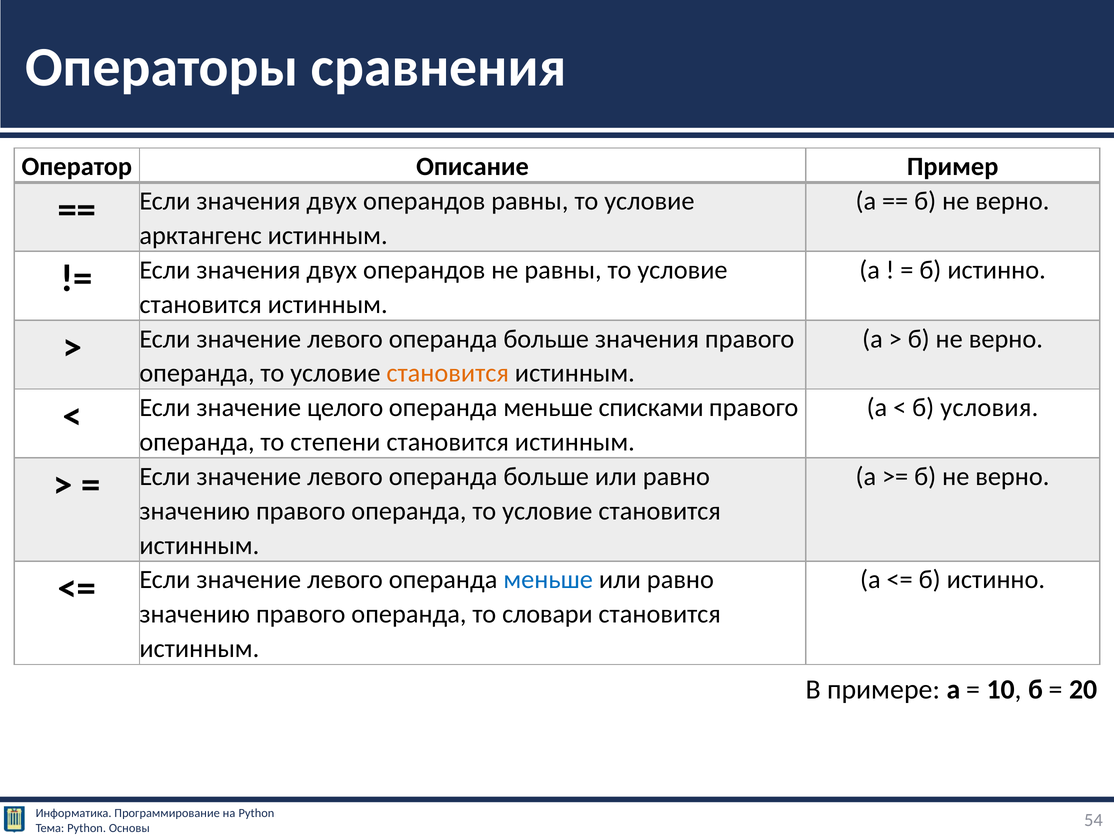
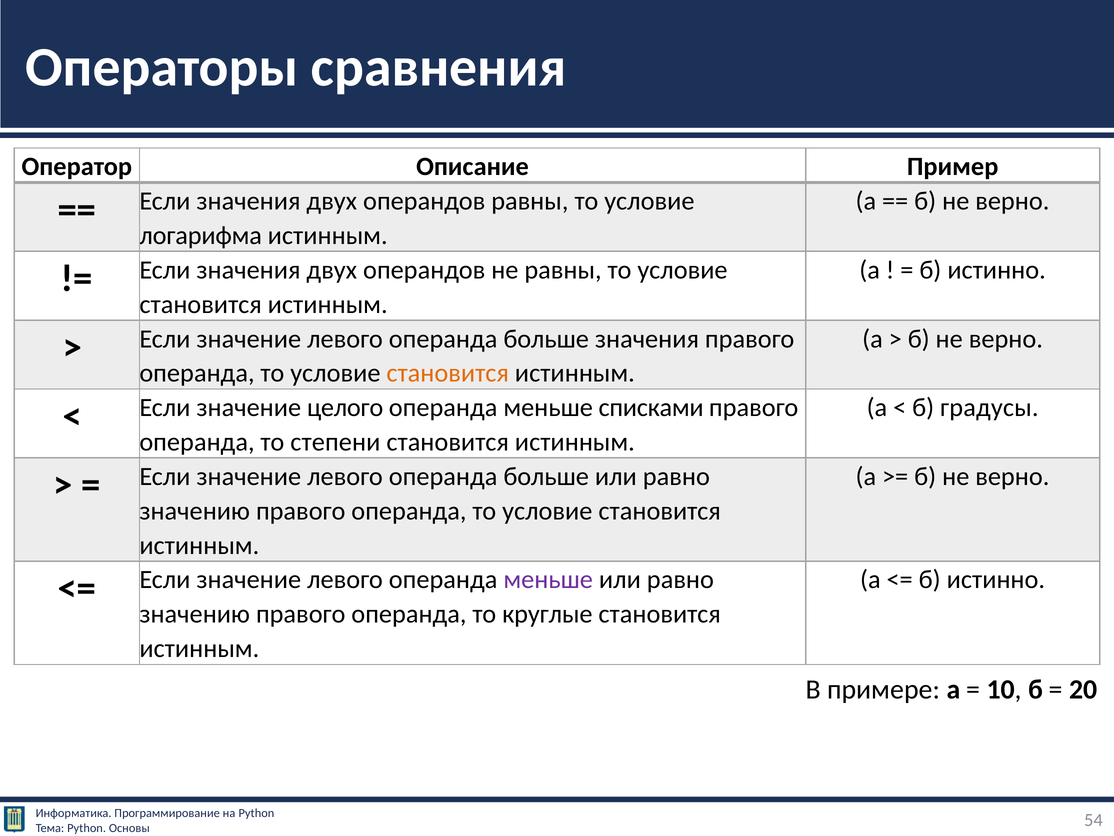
арктангенс: арктангенс -> логарифма
условия: условия -> градусы
меньше at (548, 579) colour: blue -> purple
словари: словари -> круглые
